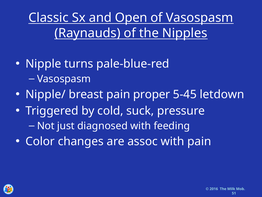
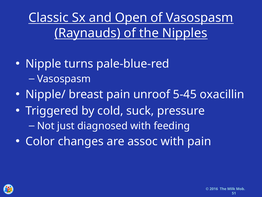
proper: proper -> unroof
letdown: letdown -> oxacillin
